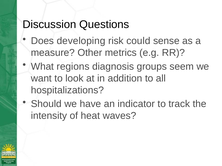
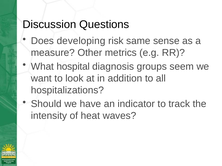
could: could -> same
regions: regions -> hospital
